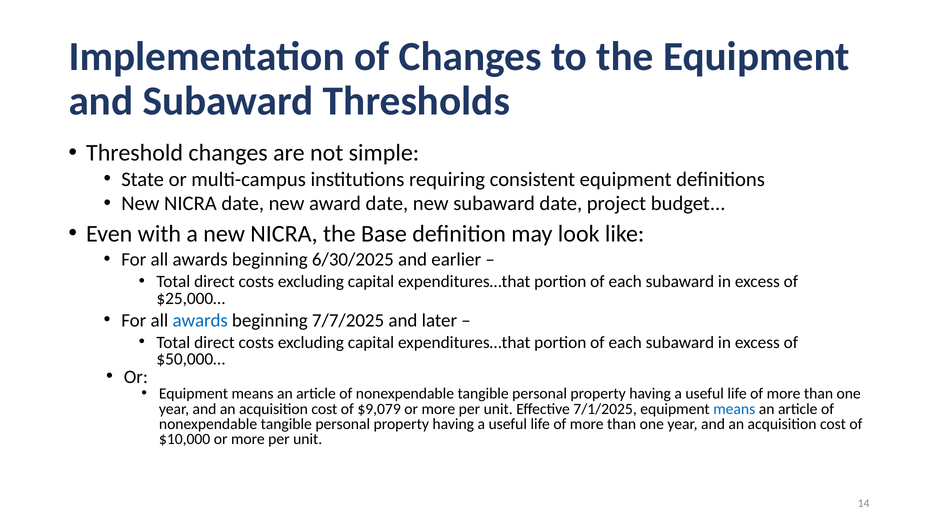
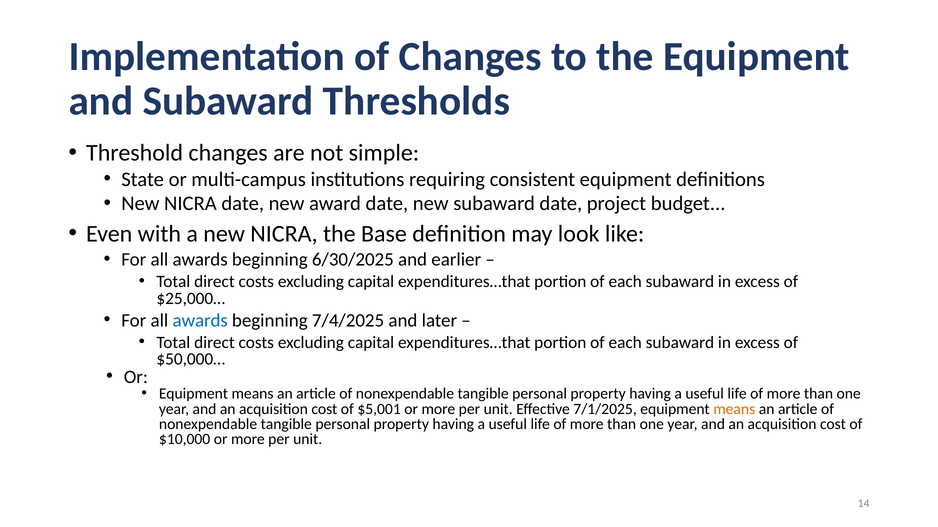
7/7/2025: 7/7/2025 -> 7/4/2025
$9,079: $9,079 -> $5,001
means at (734, 409) colour: blue -> orange
